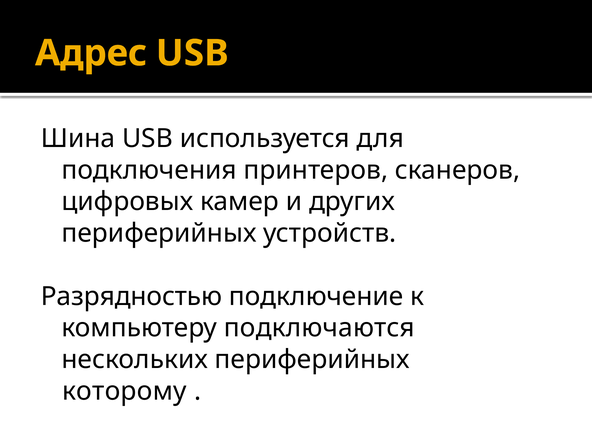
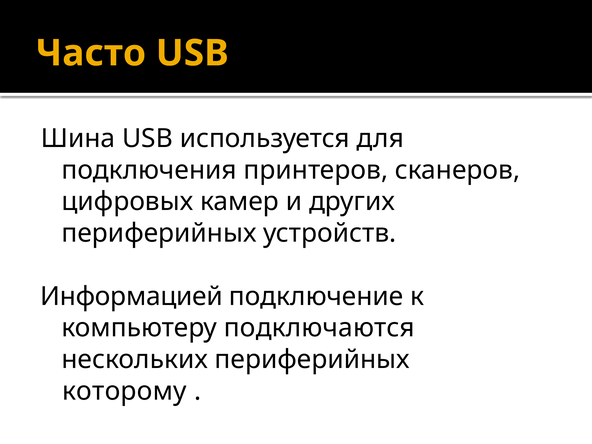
Адрес: Адрес -> Часто
Разрядностью: Разрядностью -> Информацией
